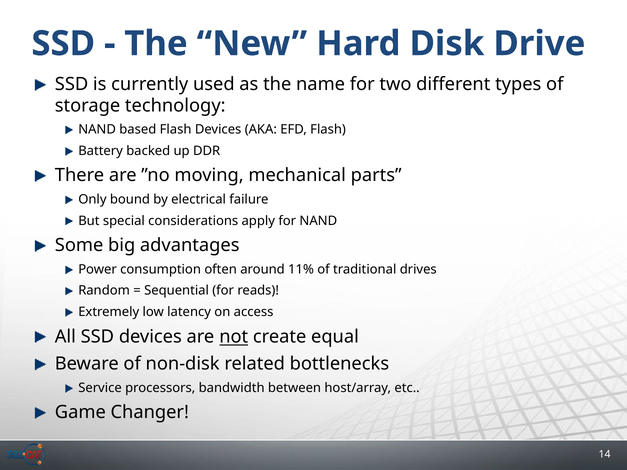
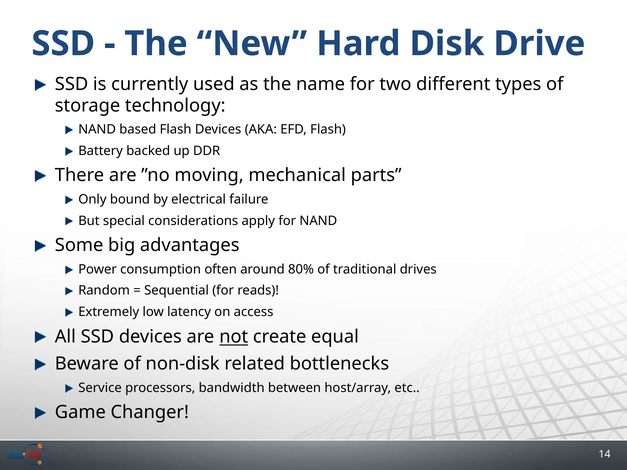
11%: 11% -> 80%
